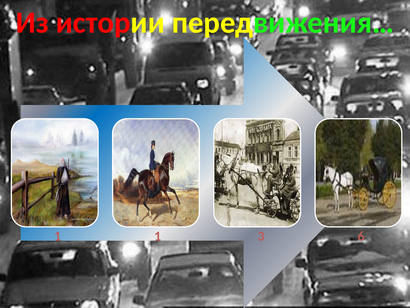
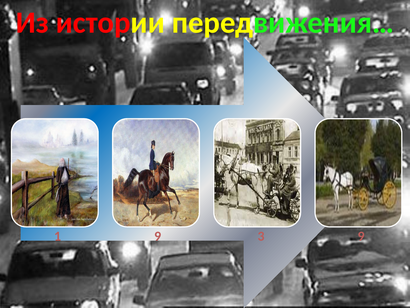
1 1: 1 -> 9
3 6: 6 -> 9
